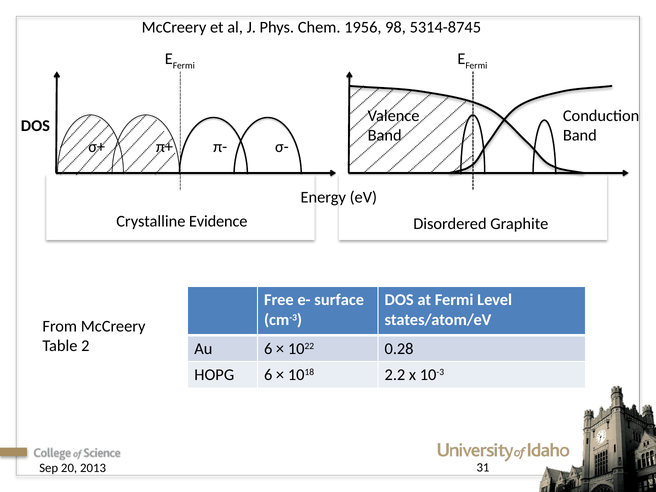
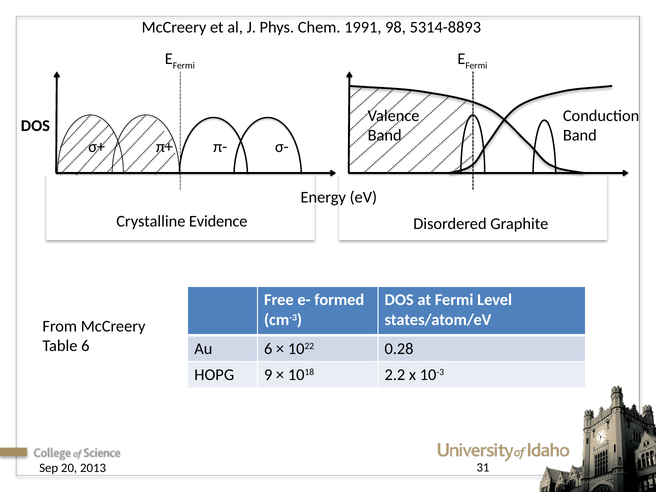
1956: 1956 -> 1991
5314-8745: 5314-8745 -> 5314-8893
surface: surface -> formed
Table 2: 2 -> 6
HOPG 6: 6 -> 9
